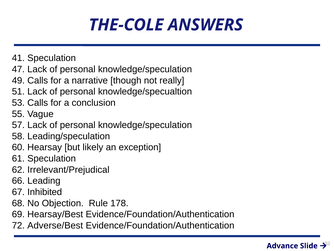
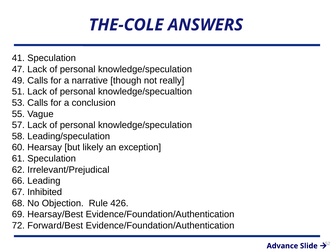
178: 178 -> 426
Adverse/Best: Adverse/Best -> Forward/Best
